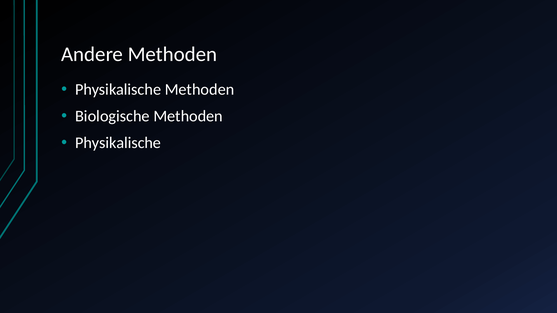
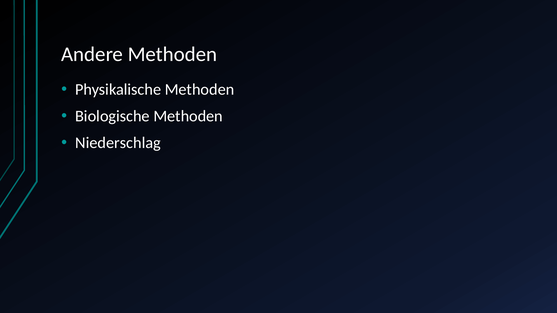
Physikalische at (118, 143): Physikalische -> Niederschlag
